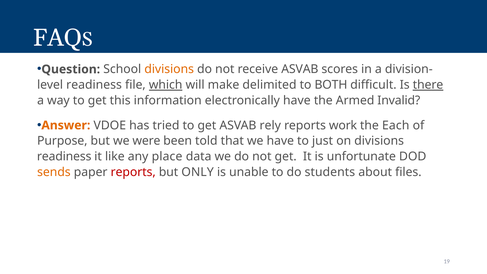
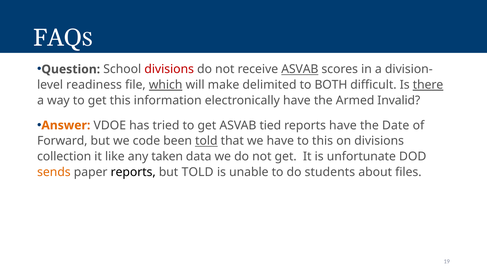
divisions at (169, 69) colour: orange -> red
ASVAB at (300, 69) underline: none -> present
rely: rely -> tied
reports work: work -> have
Each: Each -> Date
Purpose: Purpose -> Forward
were: were -> code
told at (206, 141) underline: none -> present
to just: just -> this
readiness at (64, 157): readiness -> collection
place: place -> taken
reports at (133, 172) colour: red -> black
but ONLY: ONLY -> TOLD
